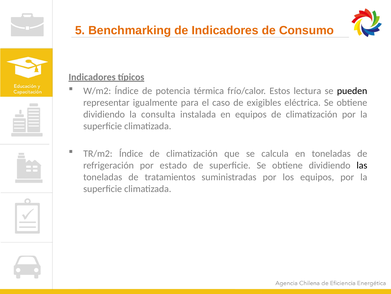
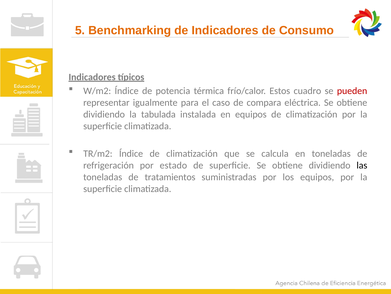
lectura: lectura -> cuadro
pueden colour: black -> red
exigibles: exigibles -> compara
consulta: consulta -> tabulada
